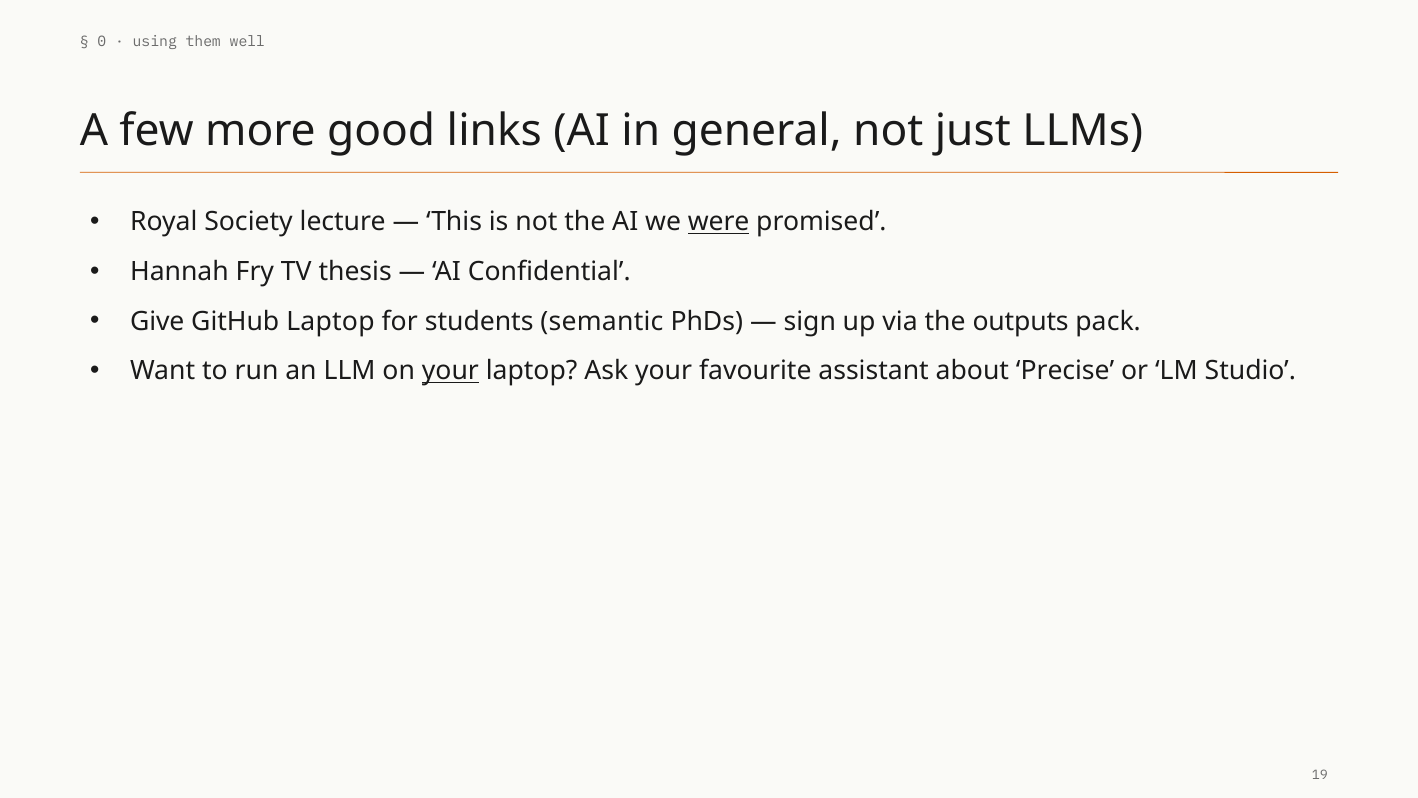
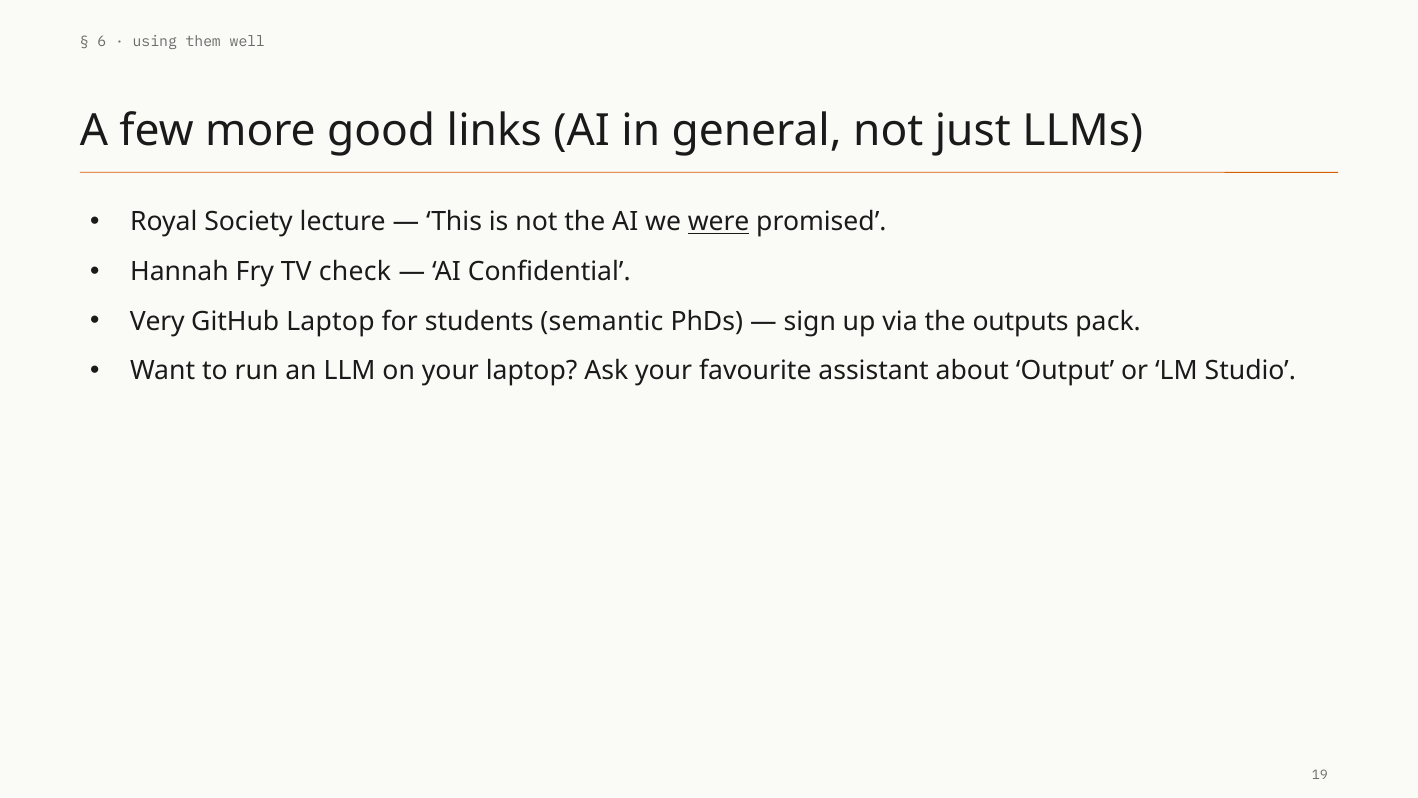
0: 0 -> 6
thesis: thesis -> check
Give: Give -> Very
your at (450, 371) underline: present -> none
Precise: Precise -> Output
